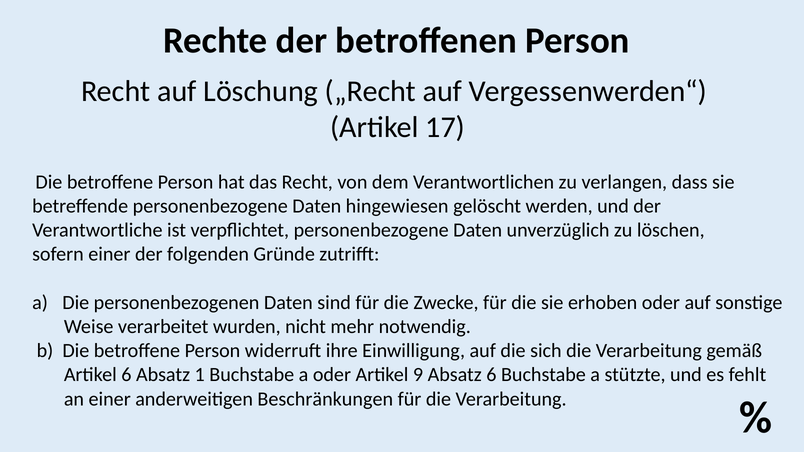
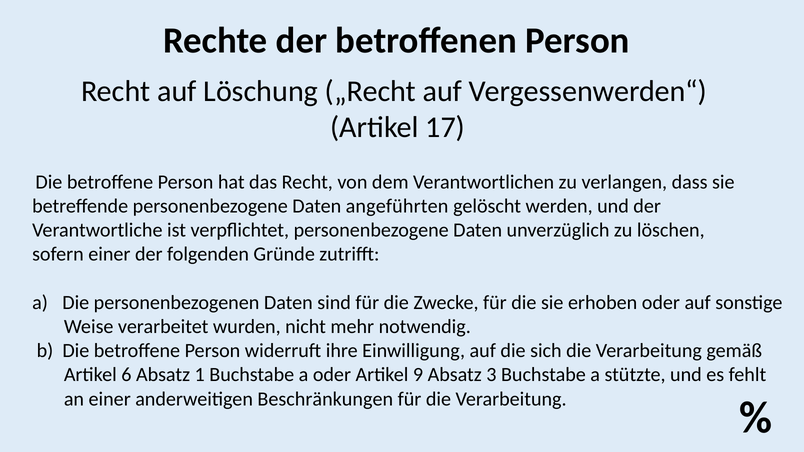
hingewiesen: hingewiesen -> angeführten
Absatz 6: 6 -> 3
